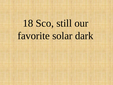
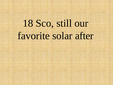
dark: dark -> after
